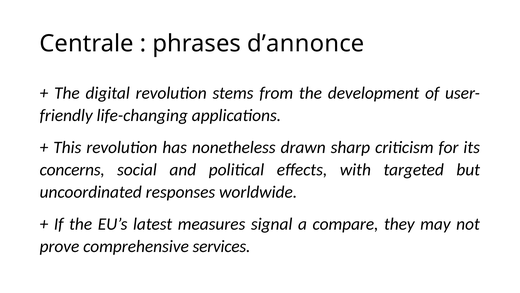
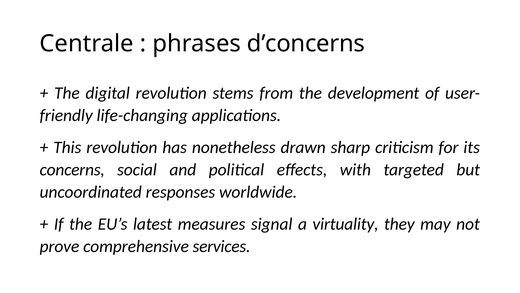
d’annonce: d’annonce -> d’concerns
compare: compare -> virtuality
